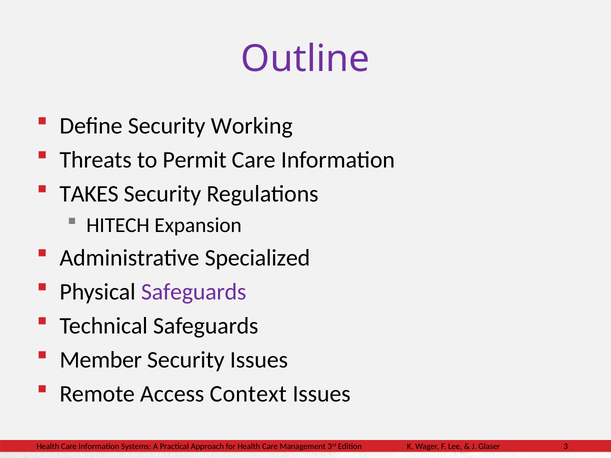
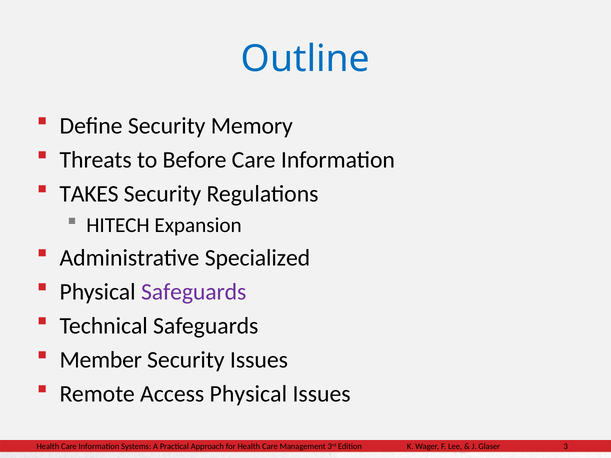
Outline colour: purple -> blue
Working: Working -> Memory
Permit: Permit -> Before
Access Context: Context -> Physical
